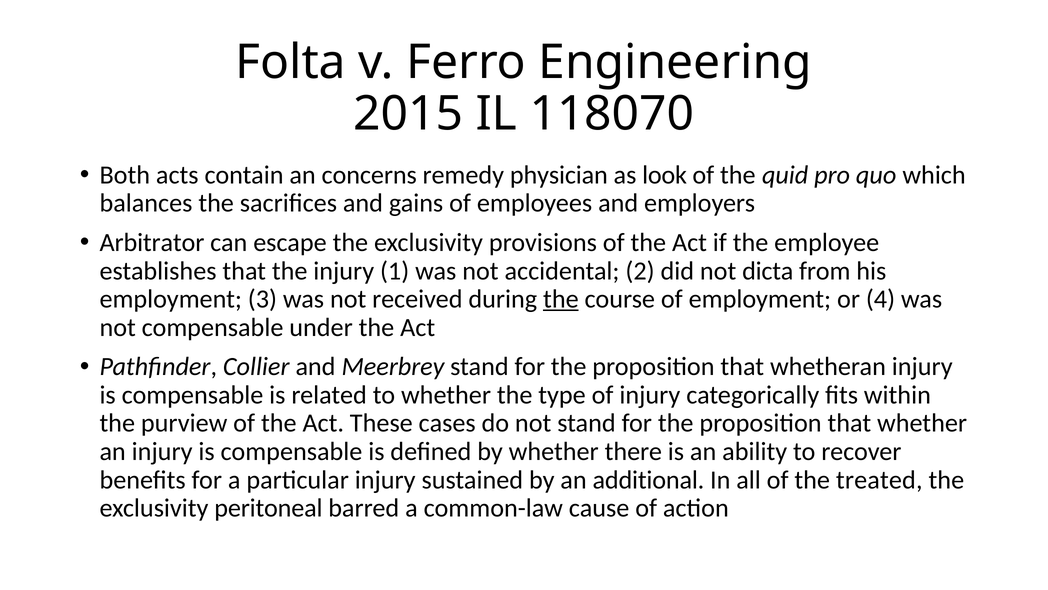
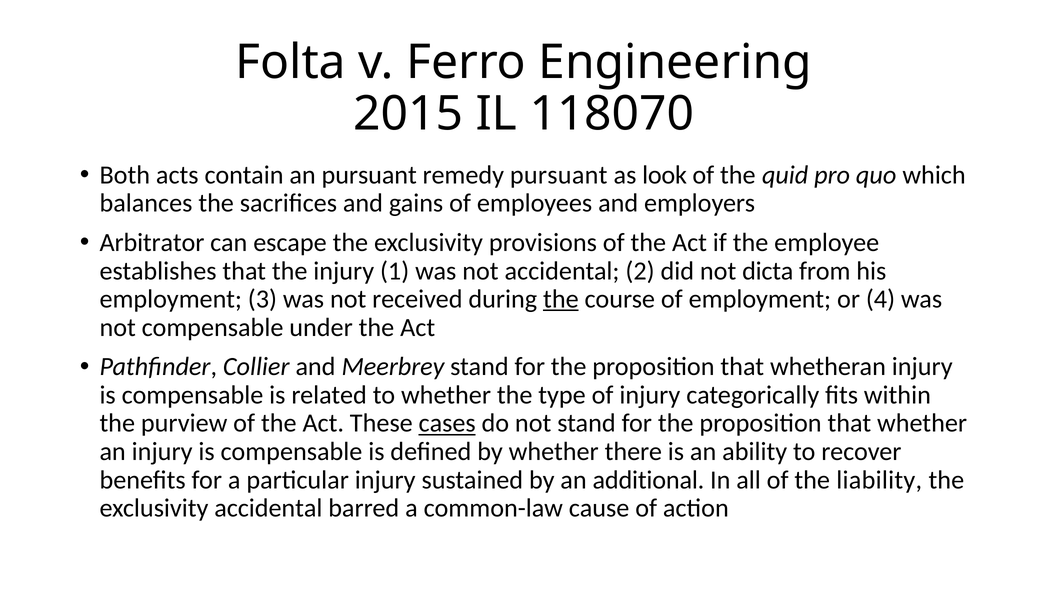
an concerns: concerns -> pursuant
remedy physician: physician -> pursuant
cases underline: none -> present
treated: treated -> liability
exclusivity peritoneal: peritoneal -> accidental
